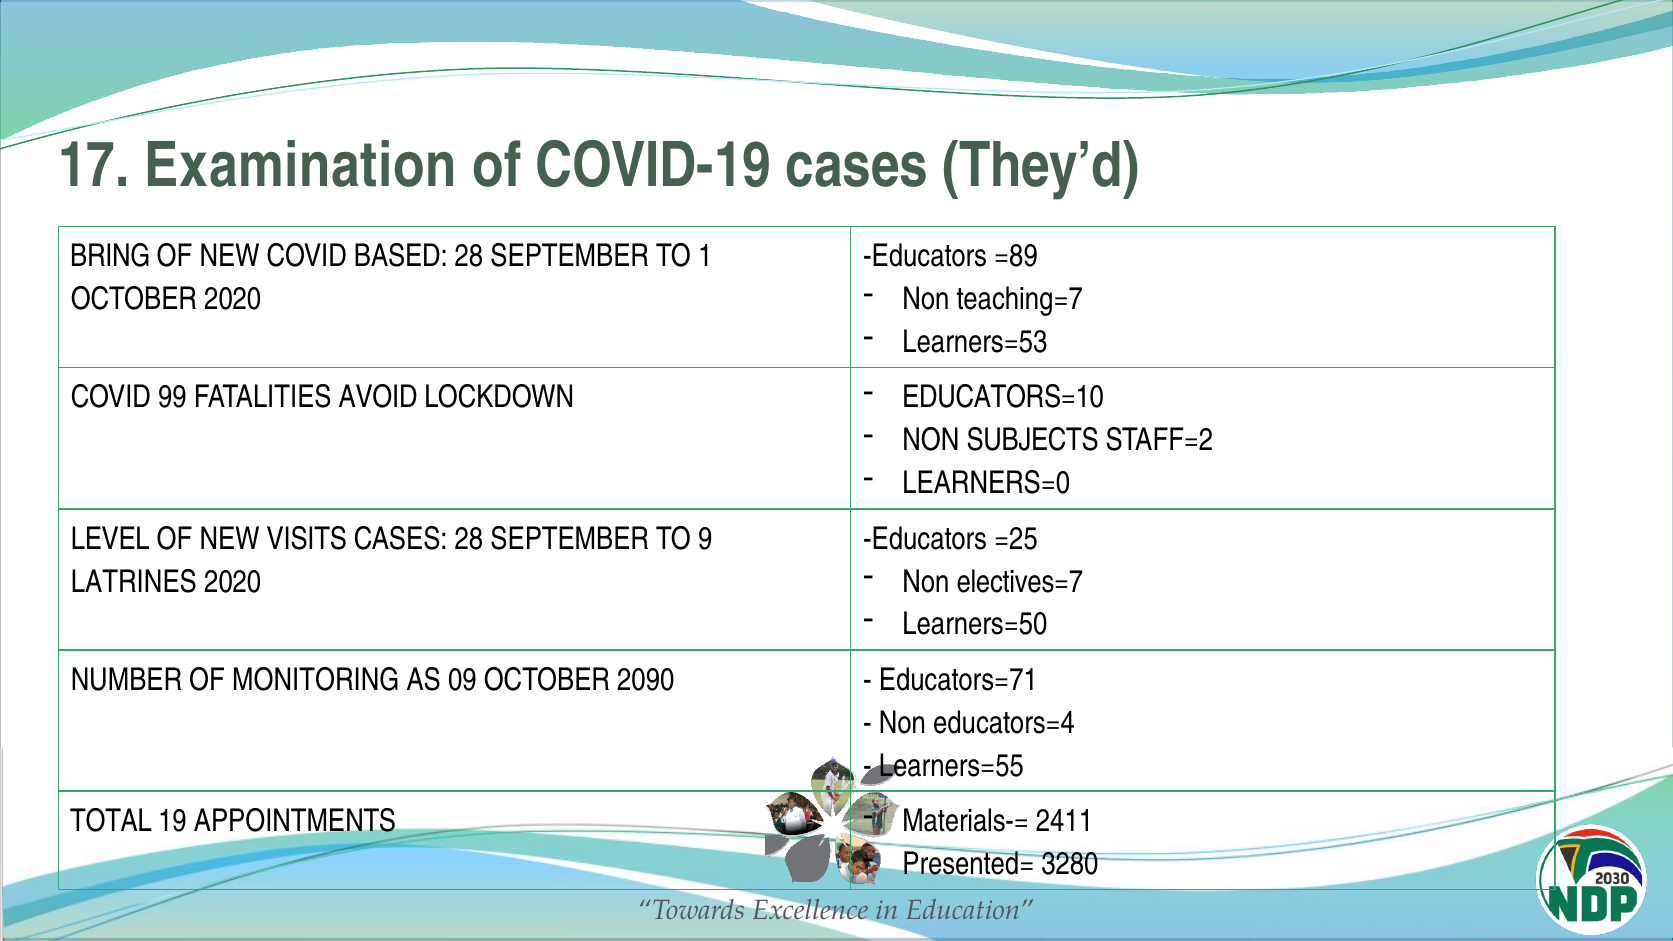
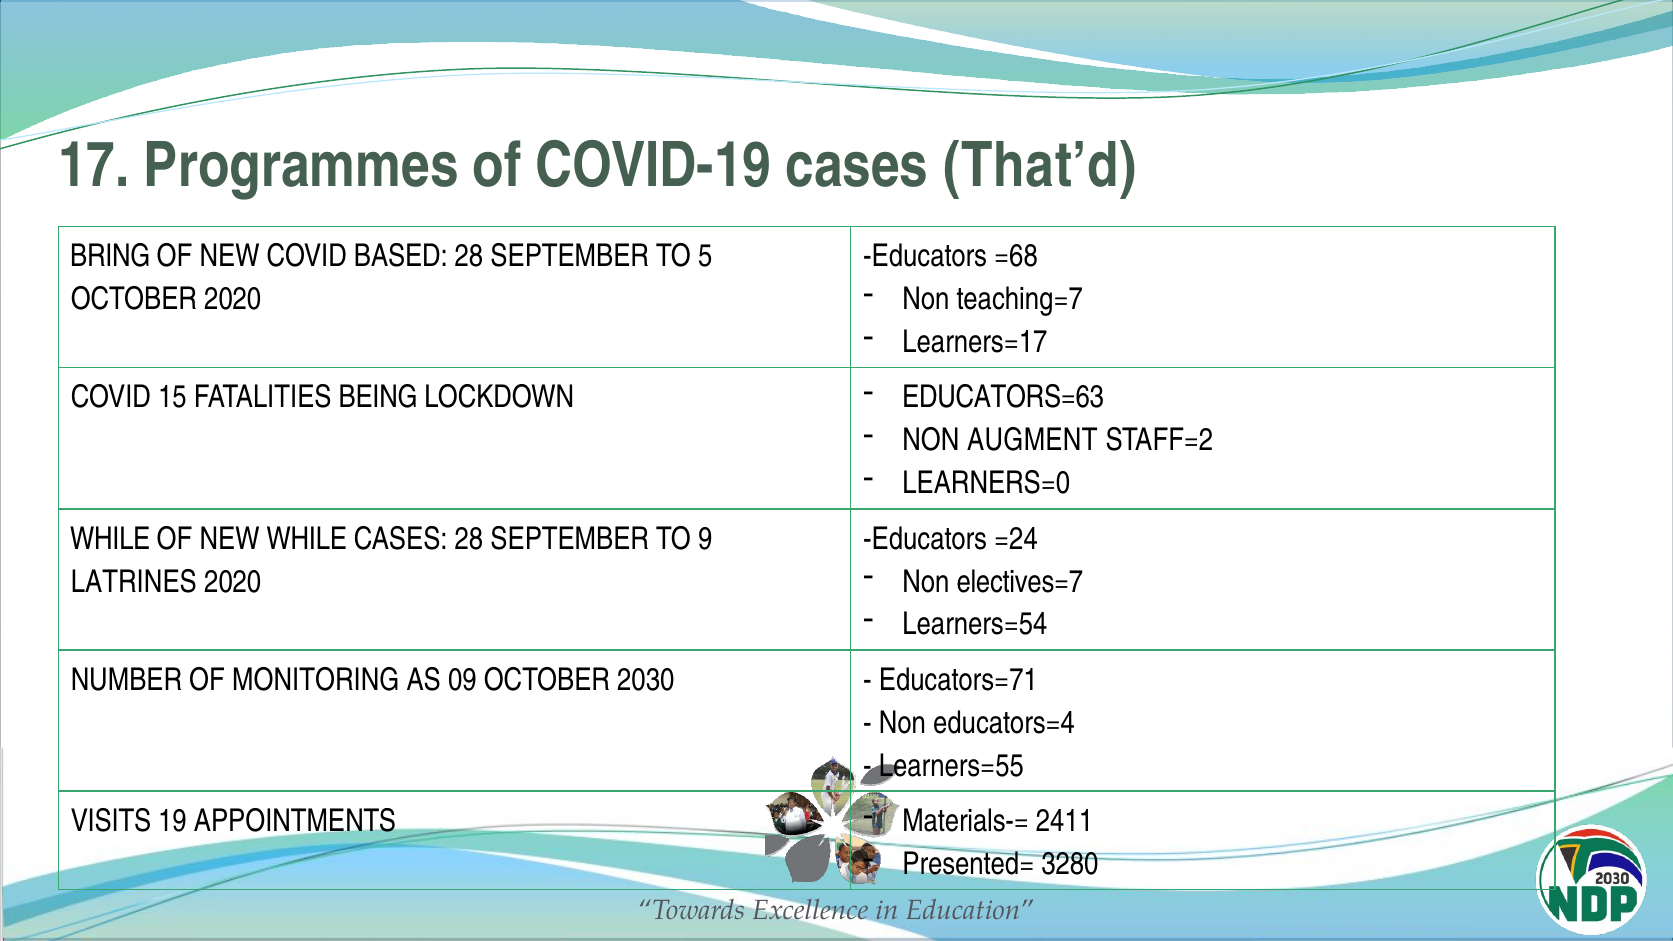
Examination: Examination -> Programmes
They’d: They’d -> That’d
1: 1 -> 5
=89: =89 -> =68
Learners=53: Learners=53 -> Learners=17
99: 99 -> 15
AVOID: AVOID -> BEING
EDUCATORS=10: EDUCATORS=10 -> EDUCATORS=63
SUBJECTS: SUBJECTS -> AUGMENT
LEVEL at (110, 539): LEVEL -> WHILE
NEW VISITS: VISITS -> WHILE
=25: =25 -> =24
Learners=50: Learners=50 -> Learners=54
2090: 2090 -> 2030
TOTAL: TOTAL -> VISITS
